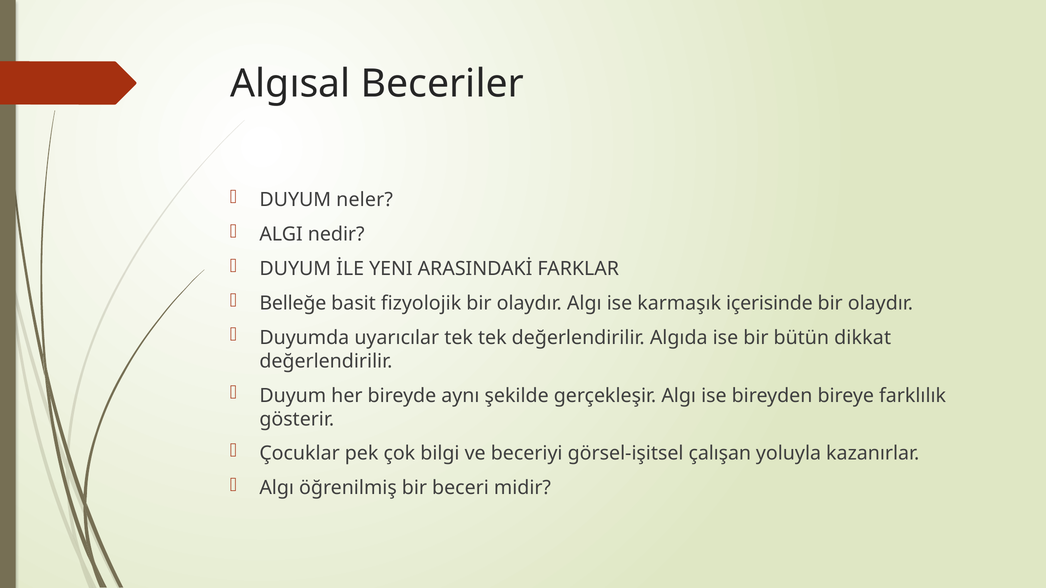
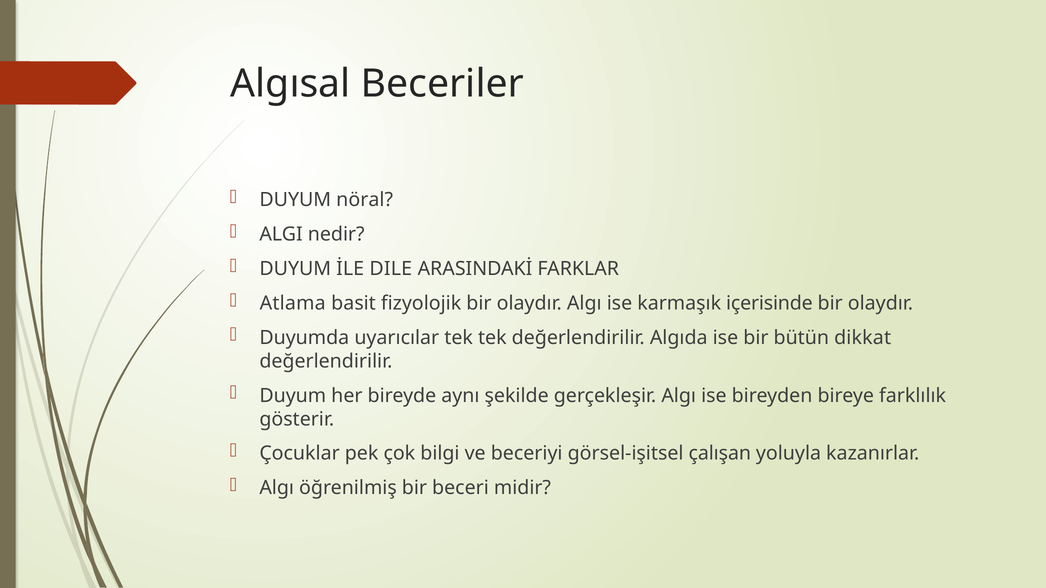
neler: neler -> nöral
YENI: YENI -> DILE
Belleğe: Belleğe -> Atlama
